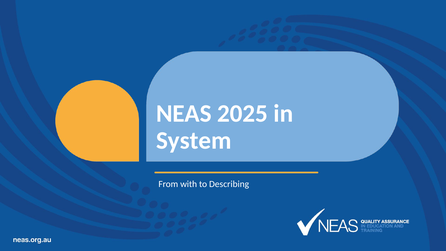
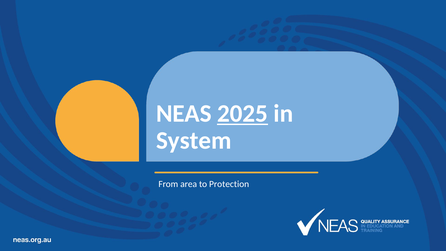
2025 underline: none -> present
with: with -> area
Describing: Describing -> Protection
